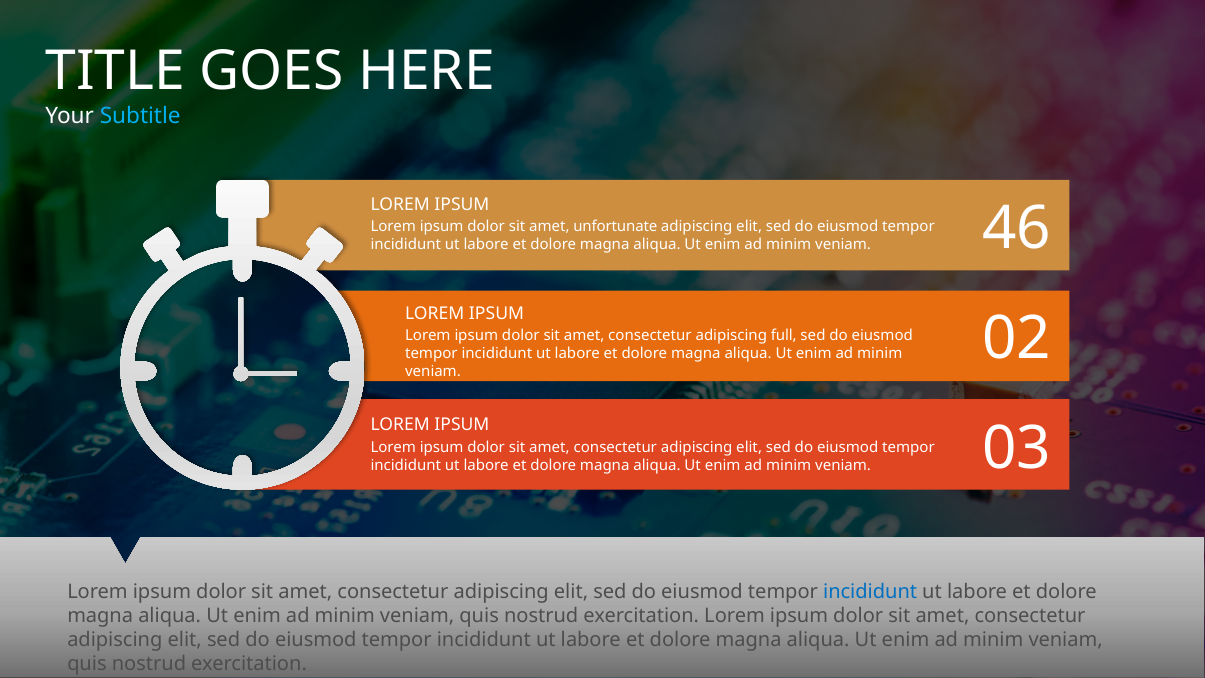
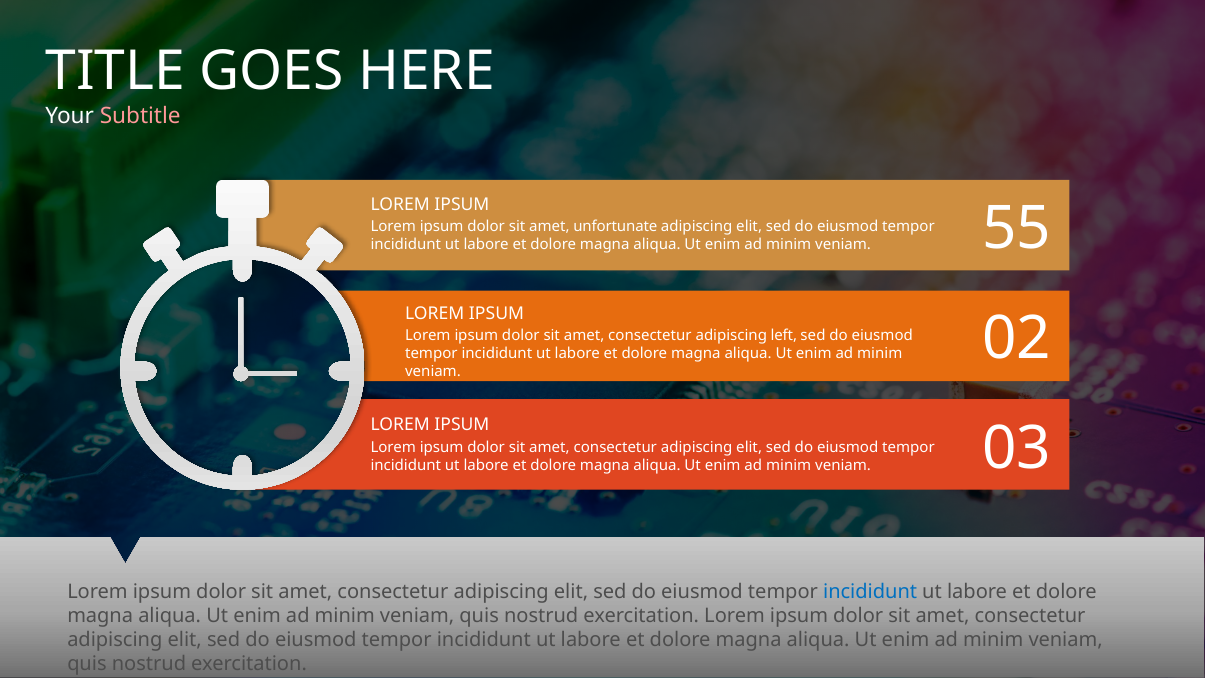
Subtitle colour: light blue -> pink
46: 46 -> 55
full: full -> left
